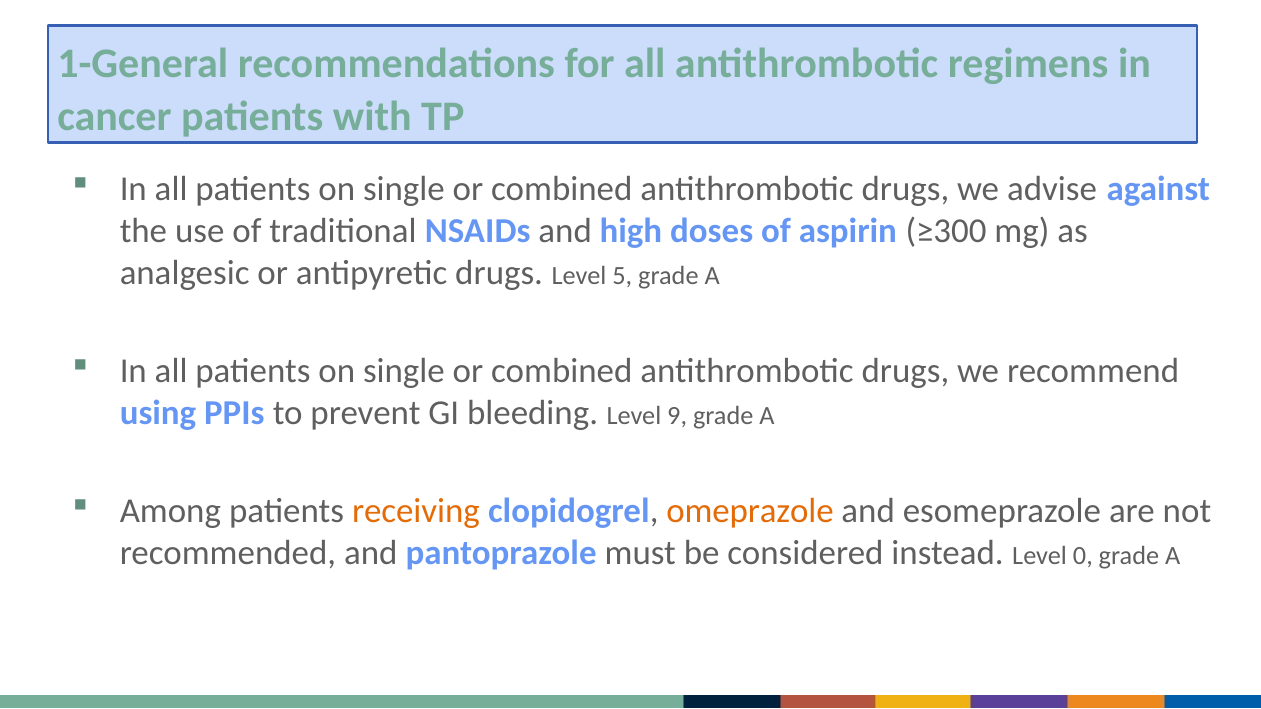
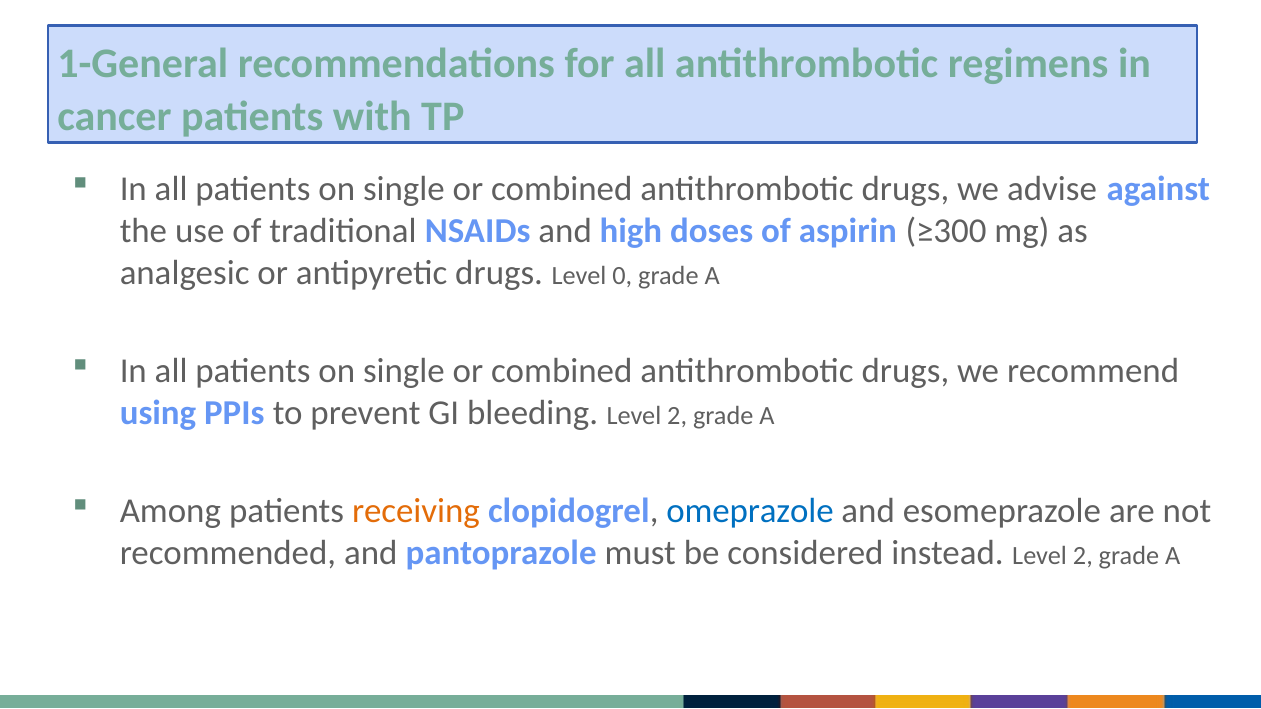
5: 5 -> 0
bleeding Level 9: 9 -> 2
omeprazole colour: orange -> blue
instead Level 0: 0 -> 2
